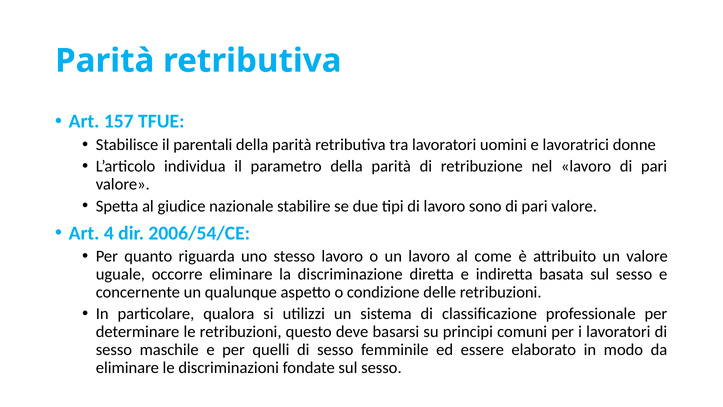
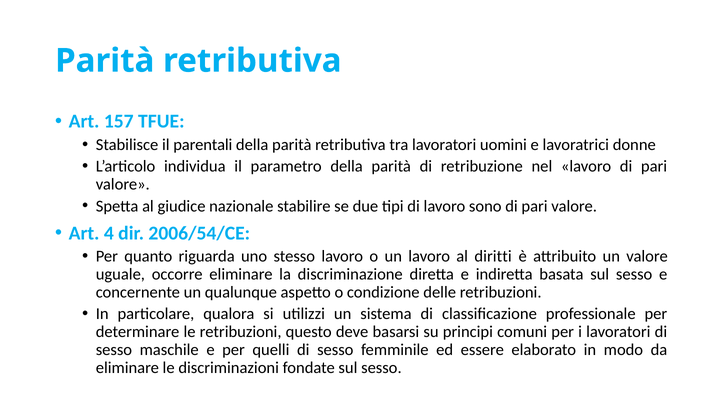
come: come -> diritti
